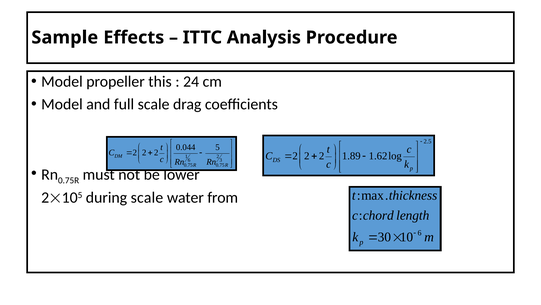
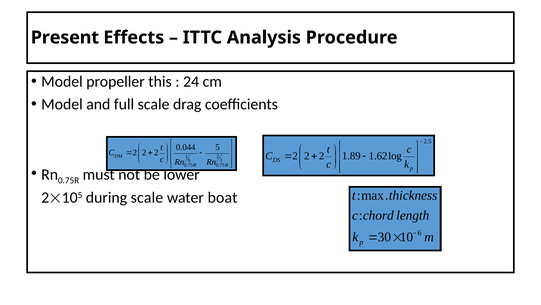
Sample: Sample -> Present
from: from -> boat
